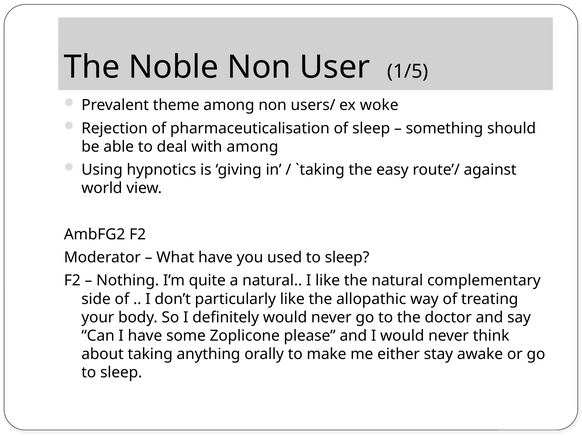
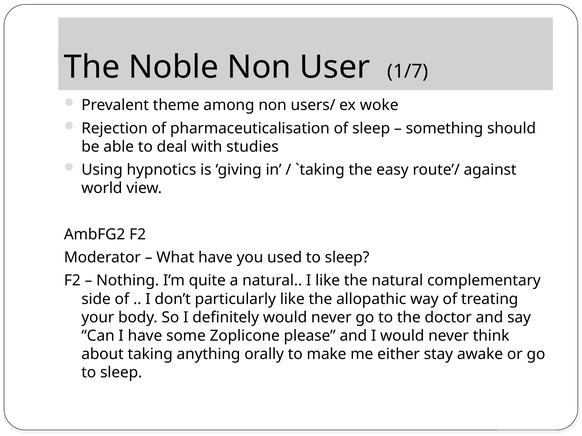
1/5: 1/5 -> 1/7
with among: among -> studies
